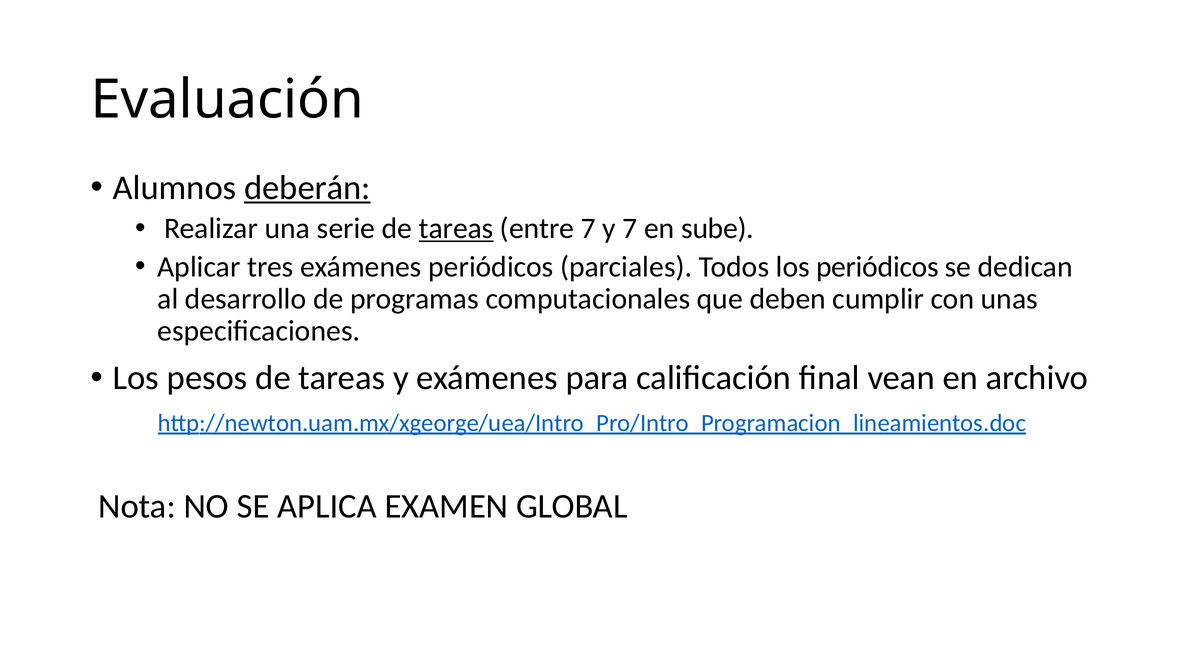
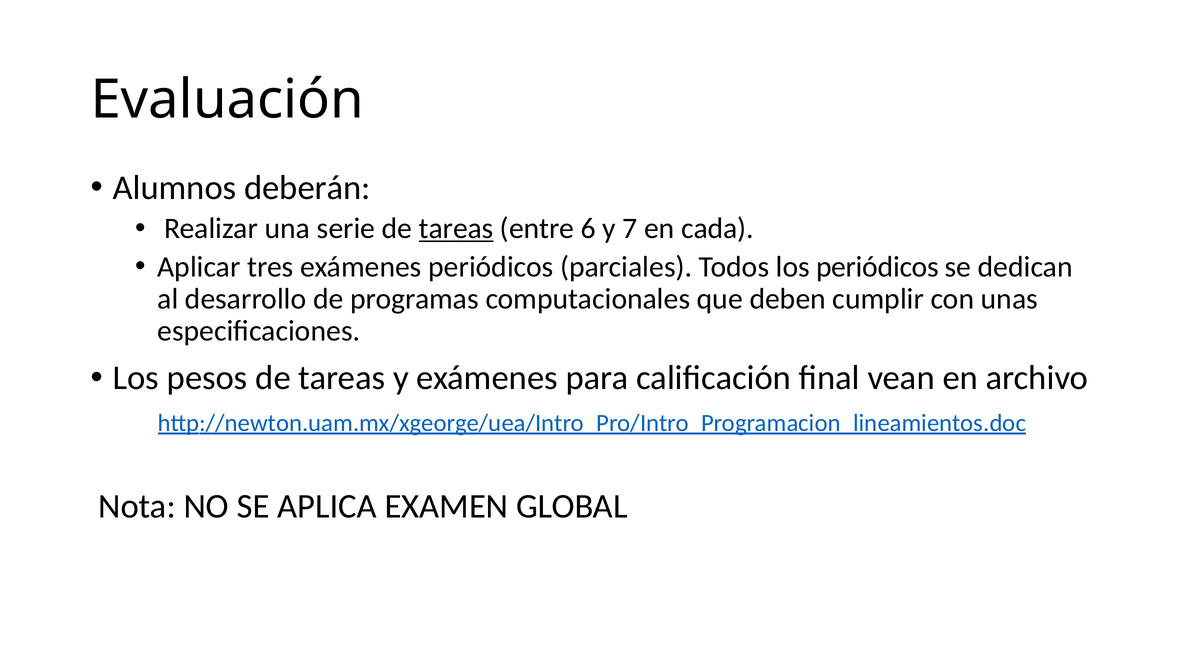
deberán underline: present -> none
entre 7: 7 -> 6
sube: sube -> cada
